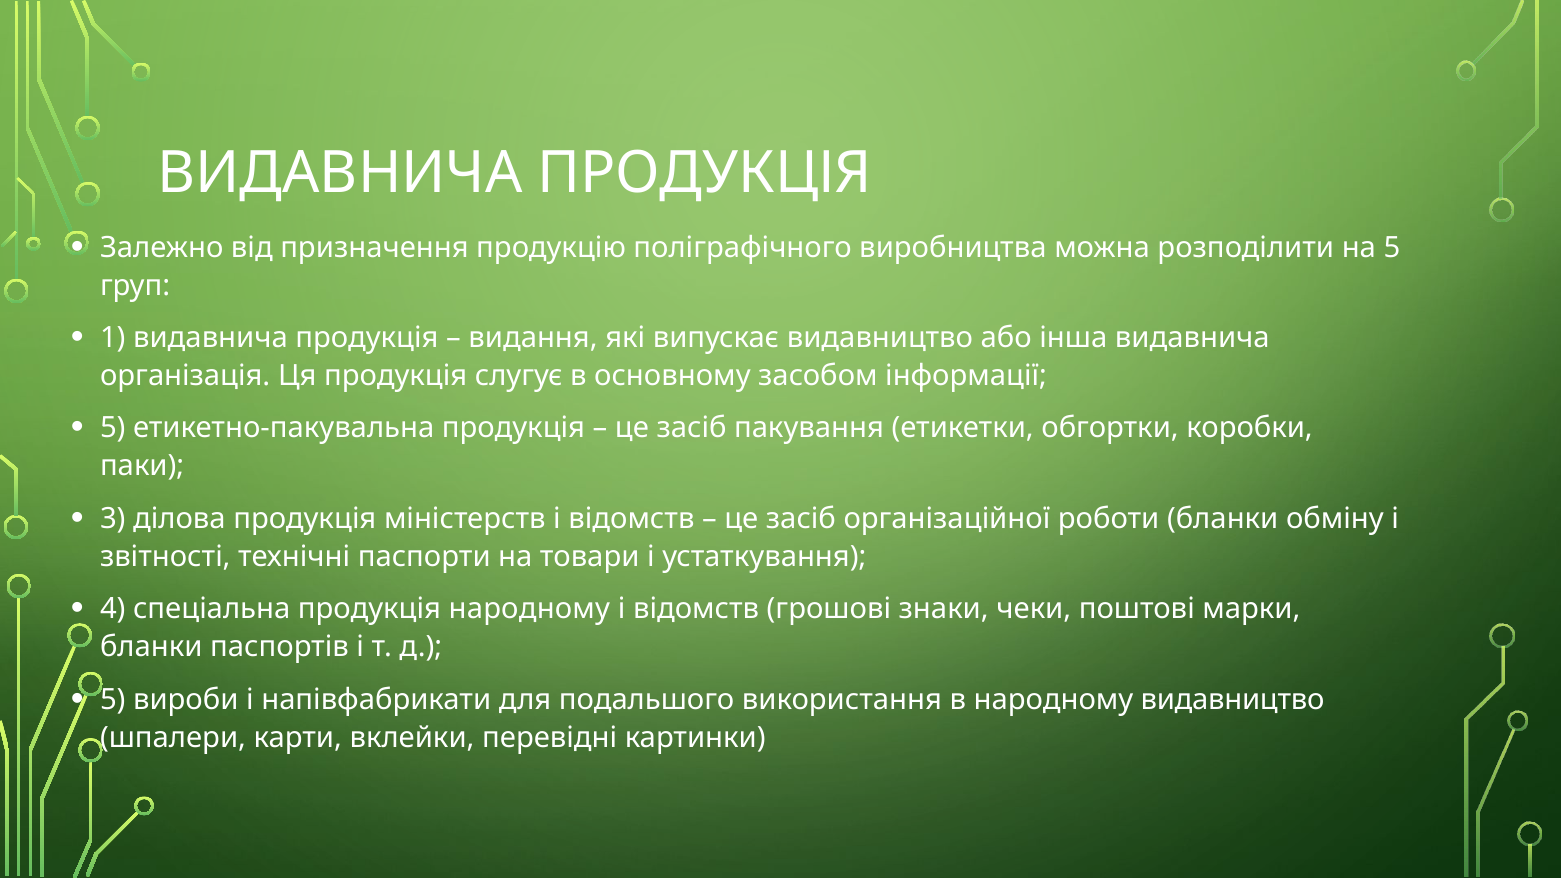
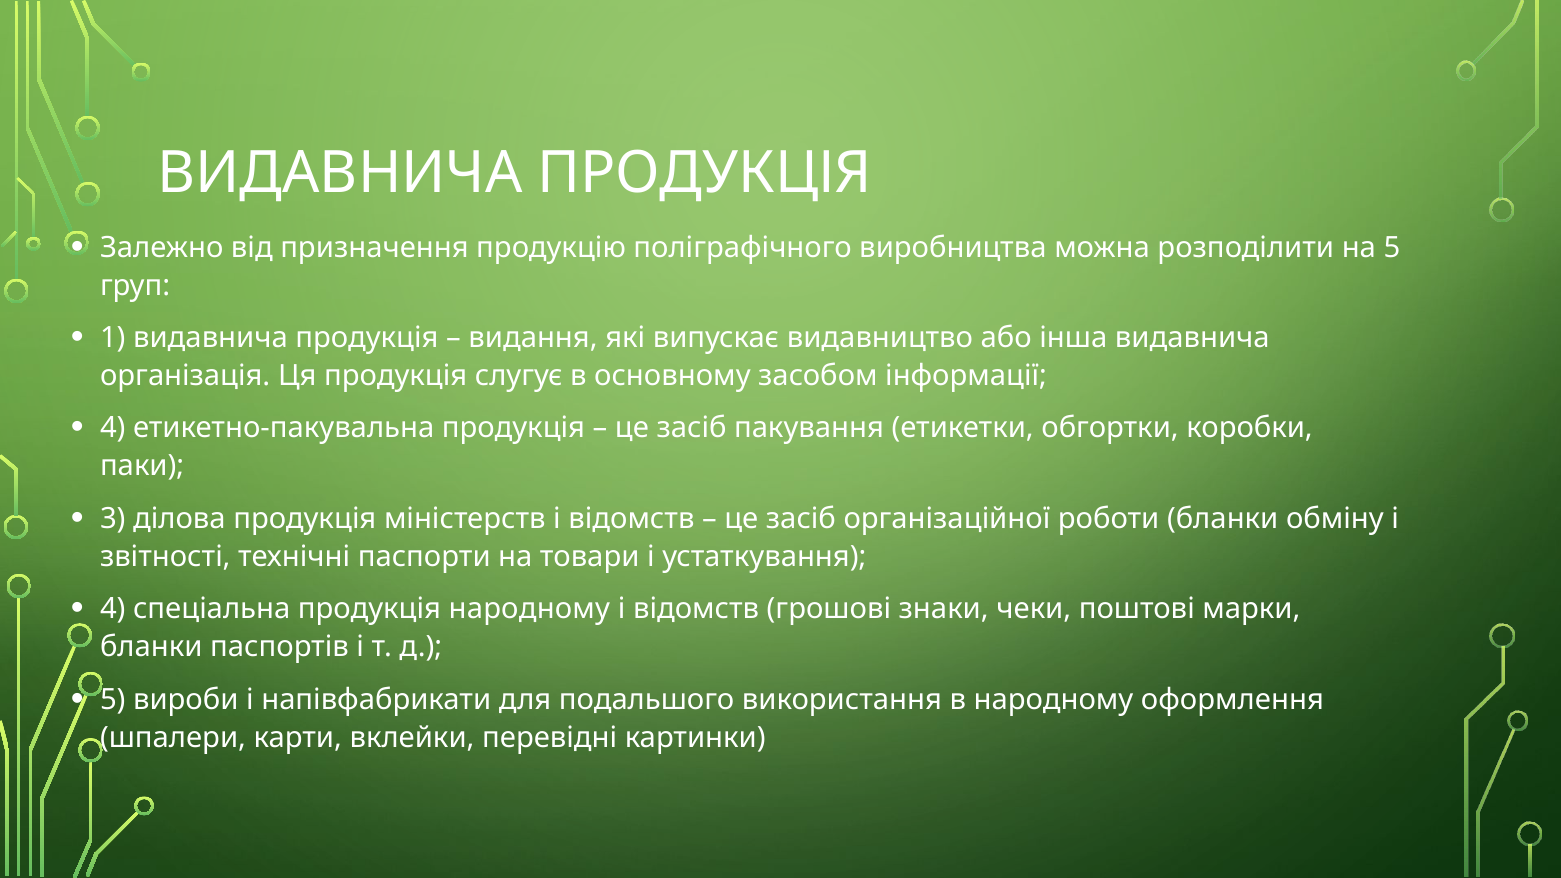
5 at (113, 428): 5 -> 4
народному видавництво: видавництво -> оформлення
